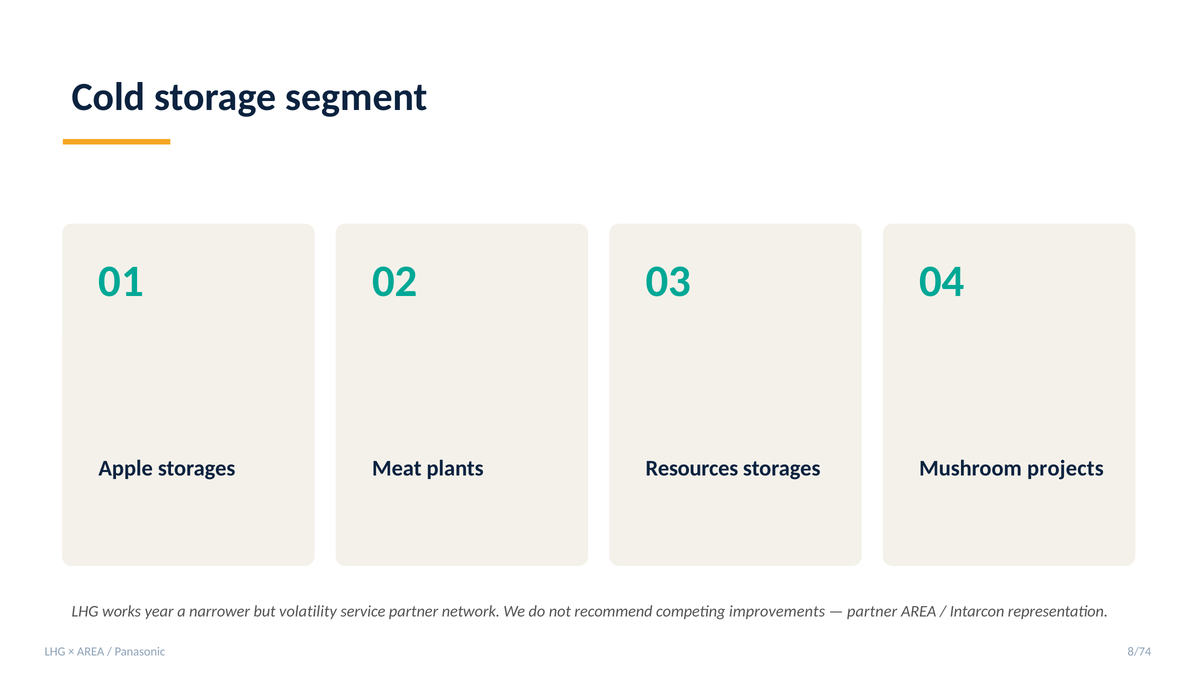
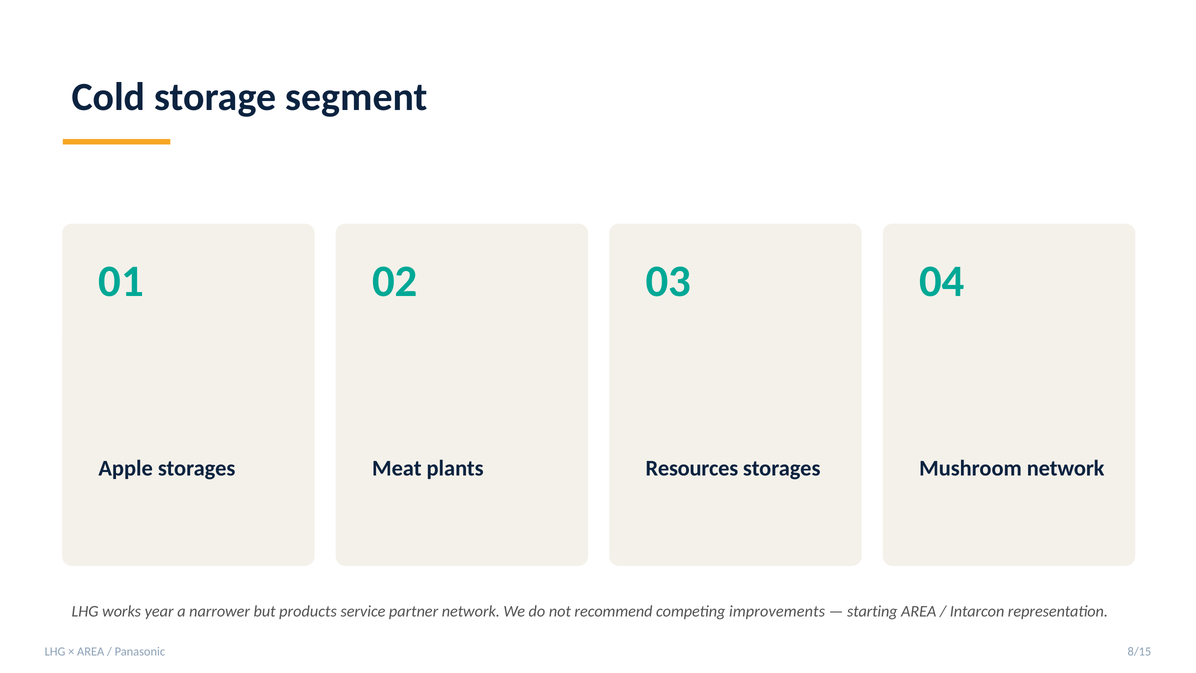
Mushroom projects: projects -> network
volatility: volatility -> products
partner at (872, 611): partner -> starting
8/74: 8/74 -> 8/15
